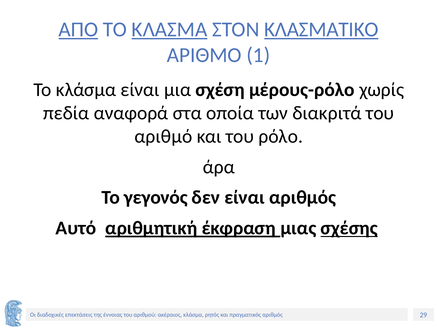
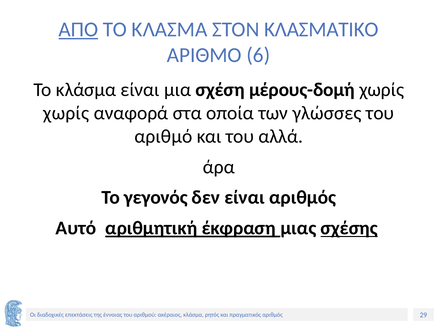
ΚΛΑΣΜΑ underline: present -> none
ΚΛΑΣΜΑΤΙΚΟ underline: present -> none
1: 1 -> 6
μέρους-ρόλο: μέρους-ρόλο -> μέρους-δομή
πεδία at (66, 113): πεδία -> χωρίς
διακριτά: διακριτά -> γλώσσες
ρόλο: ρόλο -> αλλά
